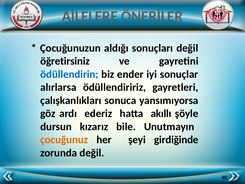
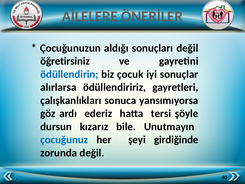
ender: ender -> çocuk
akıllı: akıllı -> tersi
çocuğunuz colour: orange -> blue
